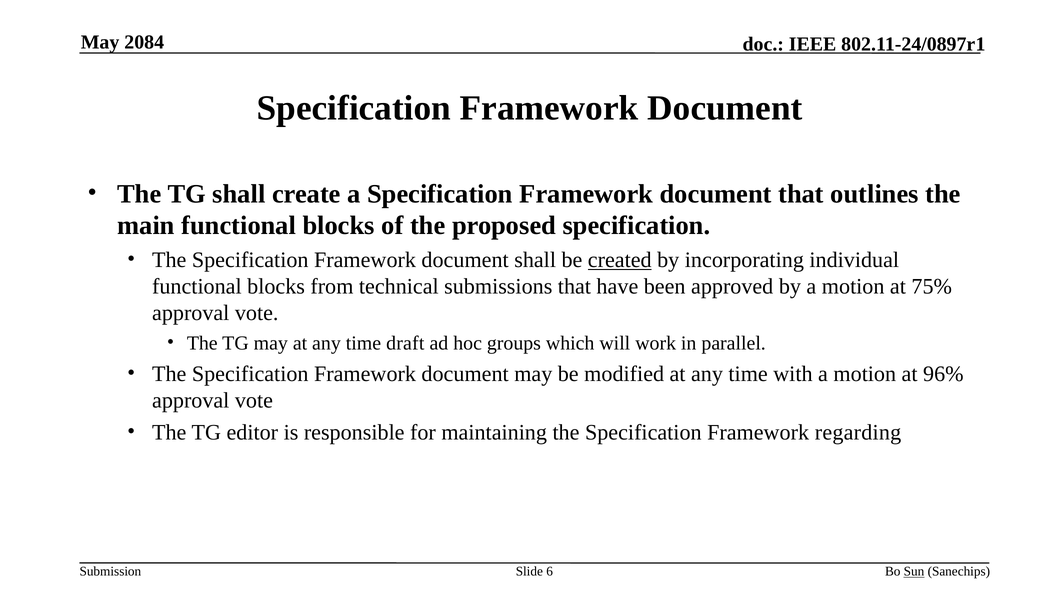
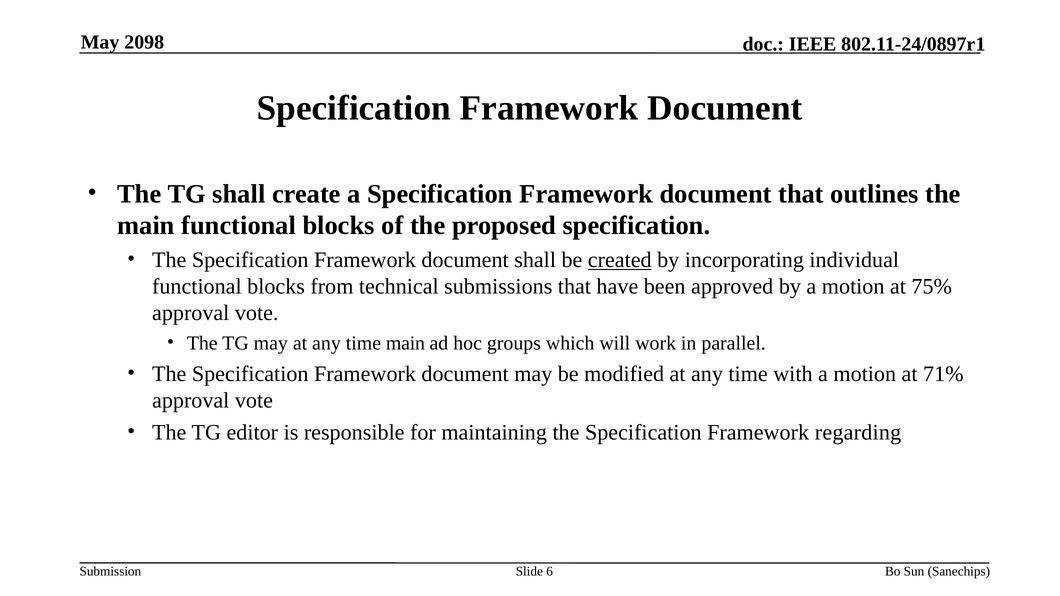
2084: 2084 -> 2098
time draft: draft -> main
96%: 96% -> 71%
Sun underline: present -> none
